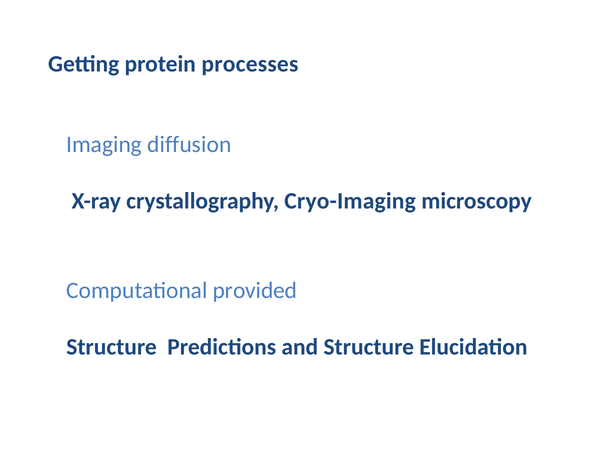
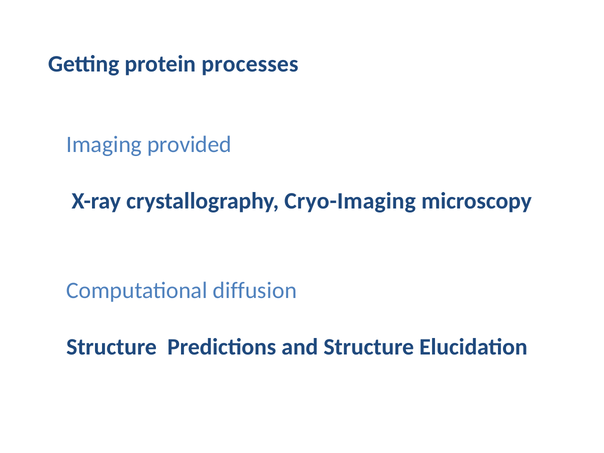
diffusion: diffusion -> provided
provided: provided -> diffusion
